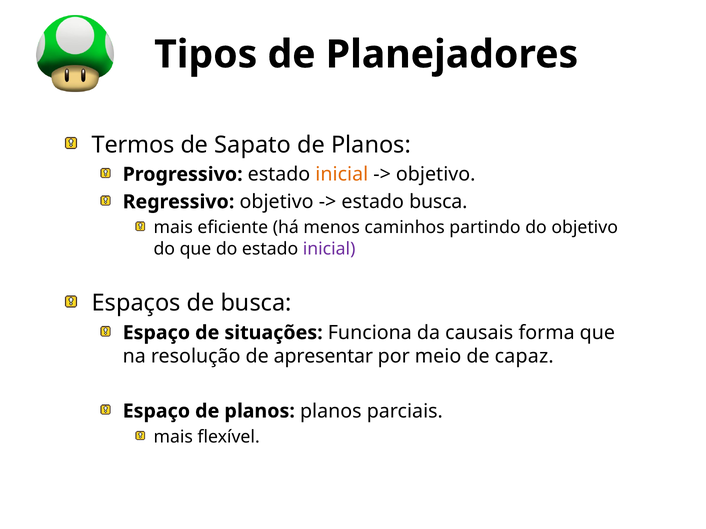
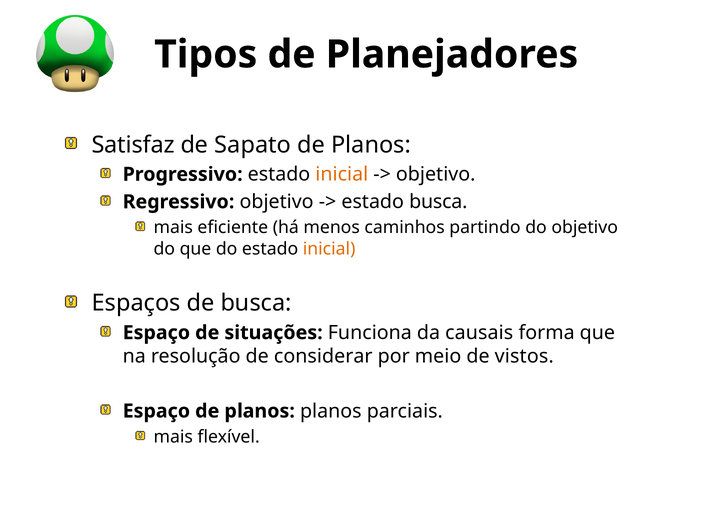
Termos: Termos -> Satisfaz
inicial at (329, 249) colour: purple -> orange
apresentar: apresentar -> considerar
capaz: capaz -> vistos
